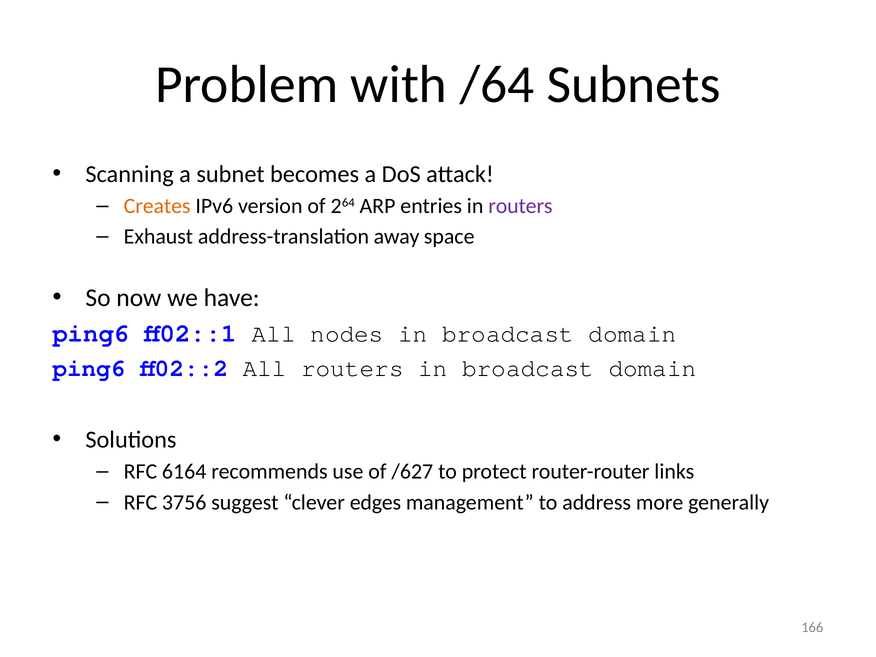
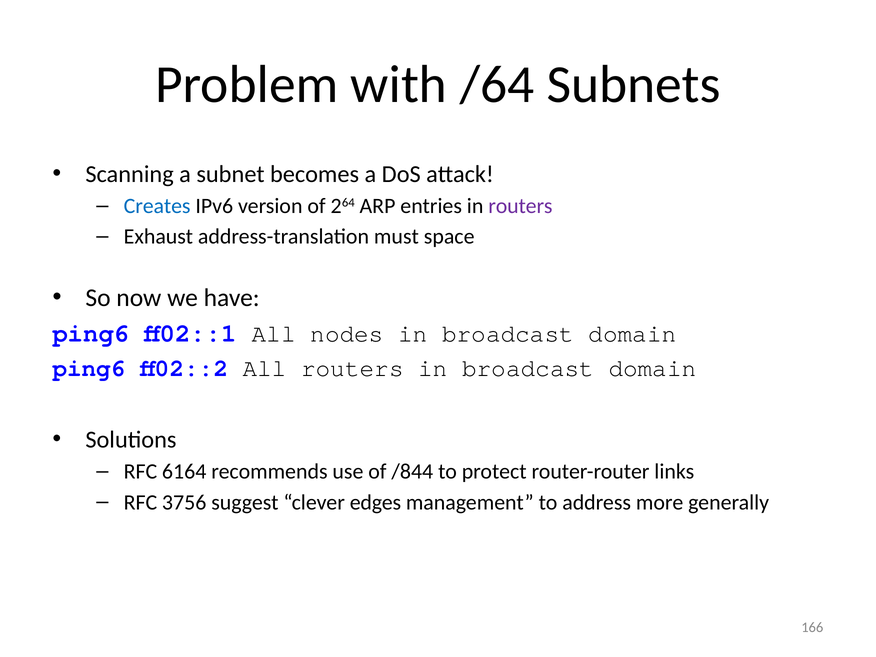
Creates colour: orange -> blue
away: away -> must
/627: /627 -> /844
